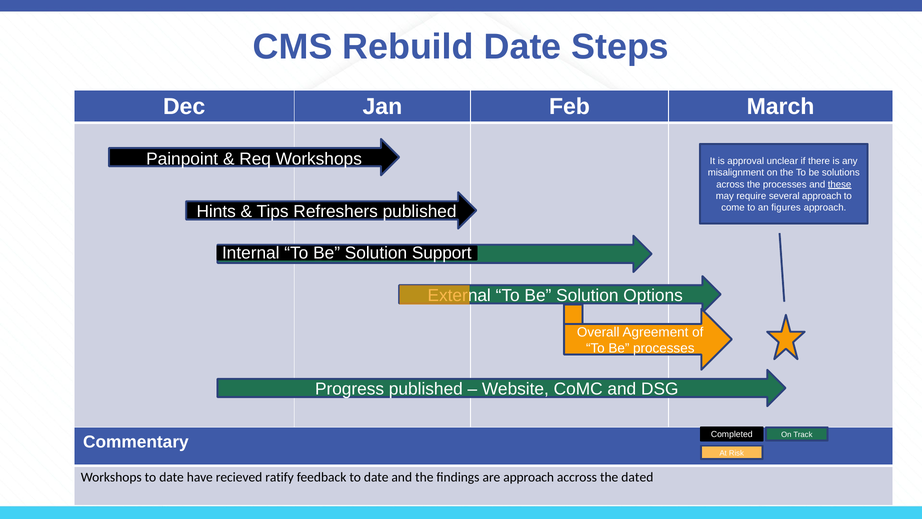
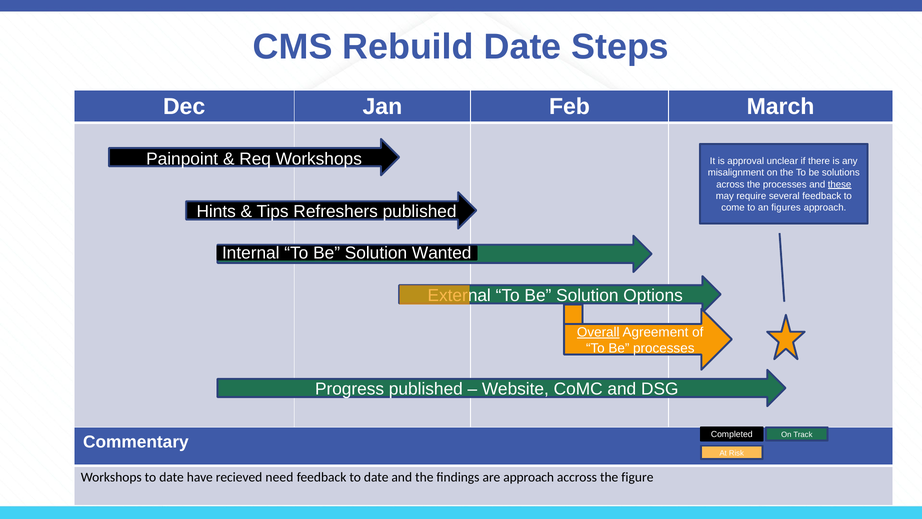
several approach: approach -> feedback
Support: Support -> Wanted
Overall underline: none -> present
ratify: ratify -> need
dated: dated -> figure
